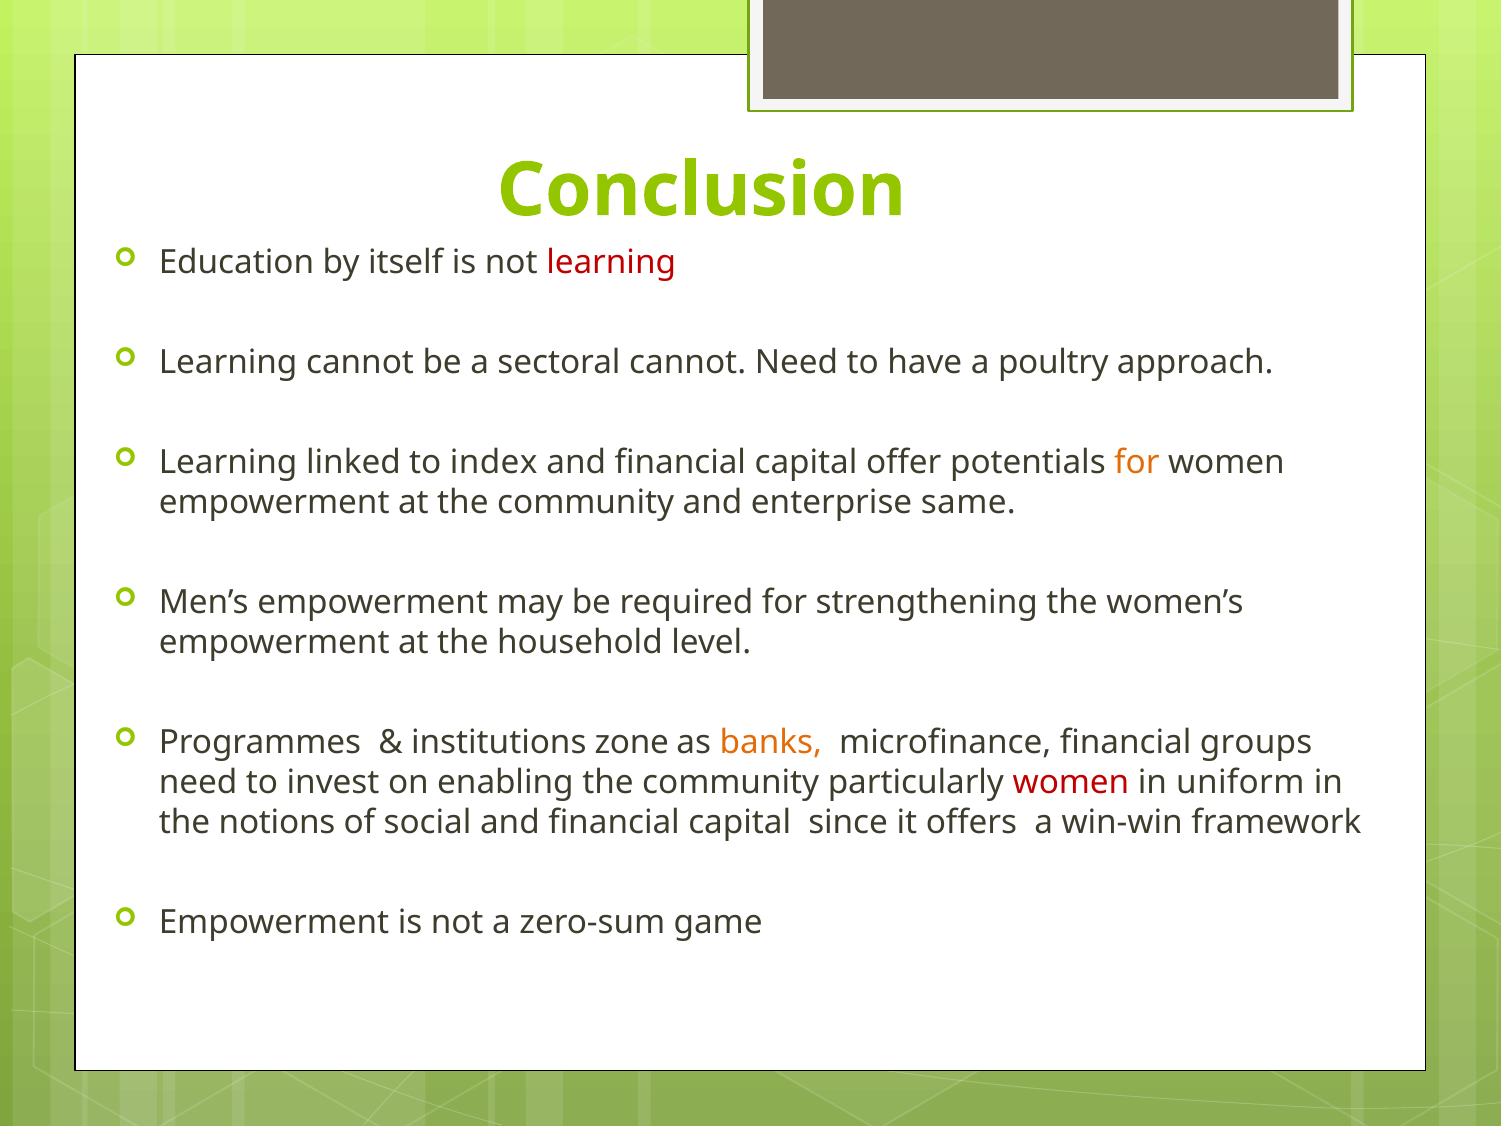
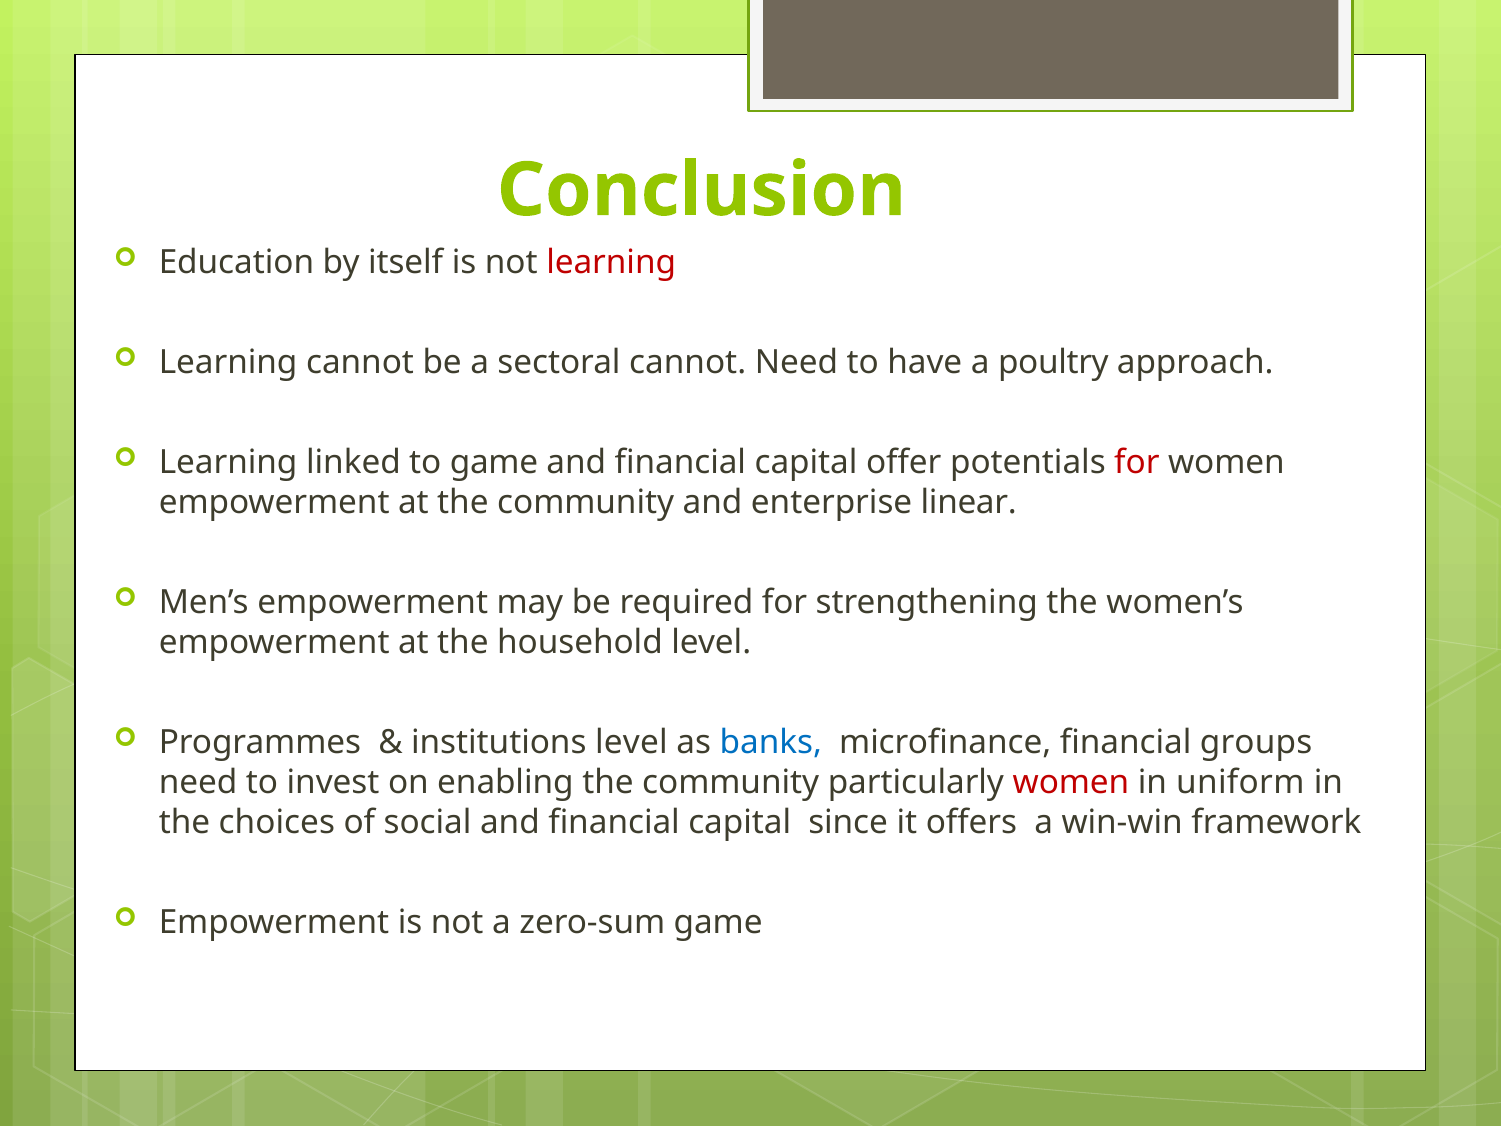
to index: index -> game
for at (1137, 462) colour: orange -> red
same: same -> linear
institutions zone: zone -> level
banks colour: orange -> blue
notions: notions -> choices
